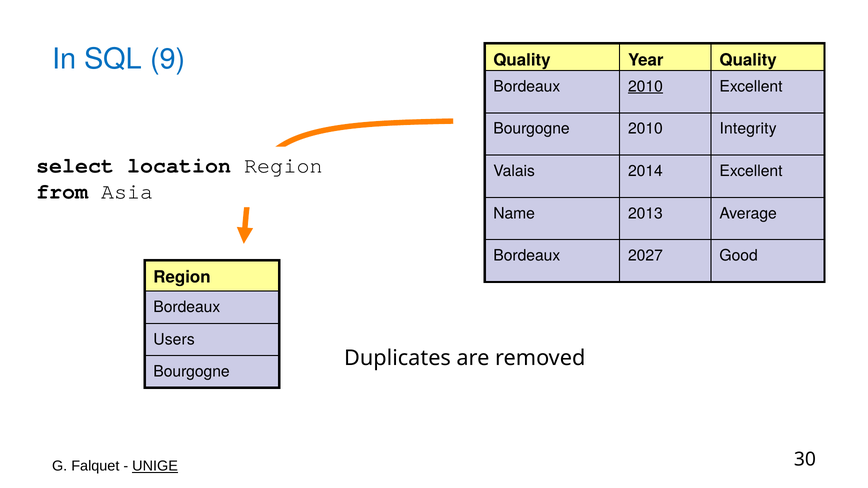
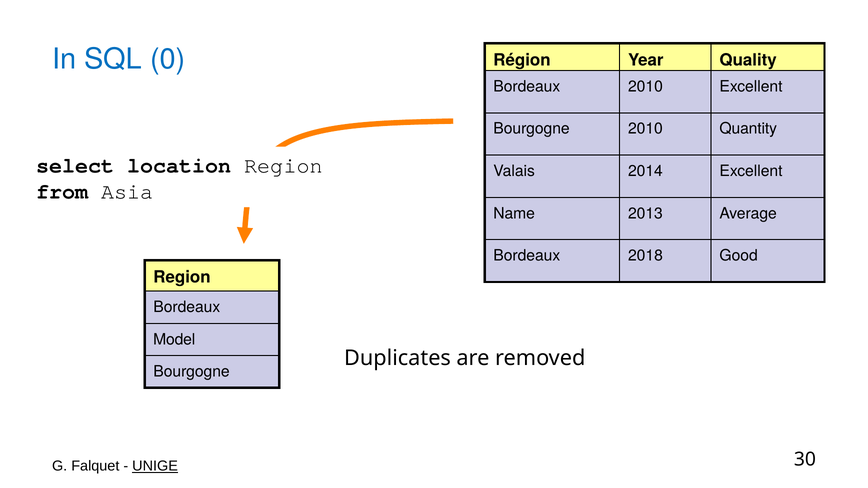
9: 9 -> 0
Quality at (522, 60): Quality -> Région
2010 at (645, 87) underline: present -> none
Integrity: Integrity -> Quantity
2027: 2027 -> 2018
Users: Users -> Model
